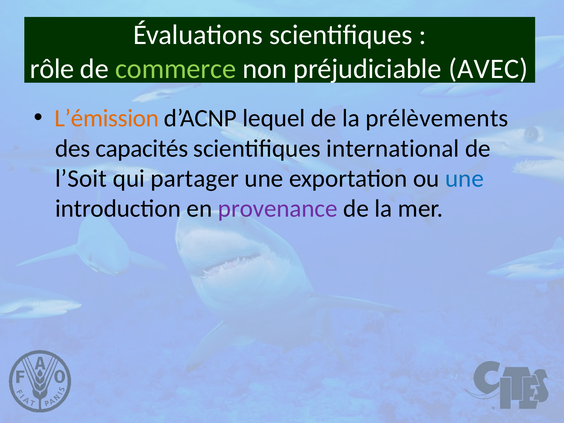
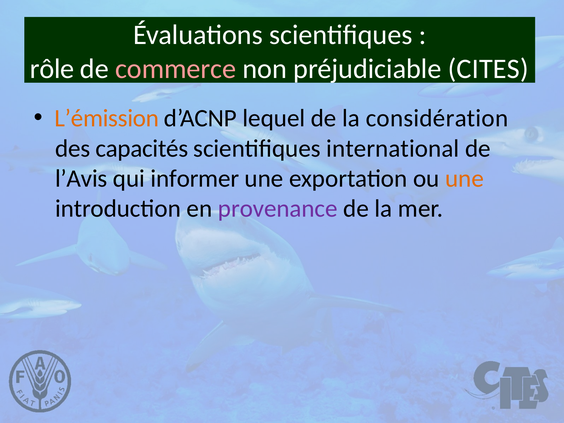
commerce colour: light green -> pink
AVEC: AVEC -> CITES
prélèvements: prélèvements -> considération
l’Soit: l’Soit -> l’Avis
partager: partager -> informer
une at (464, 178) colour: blue -> orange
